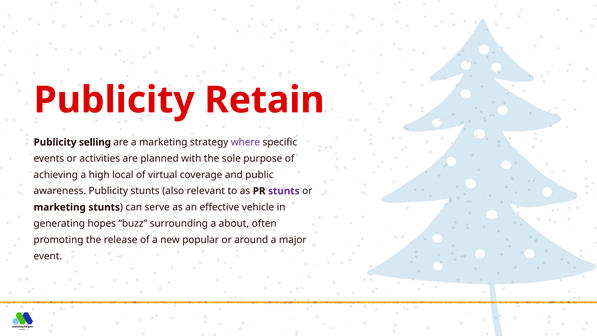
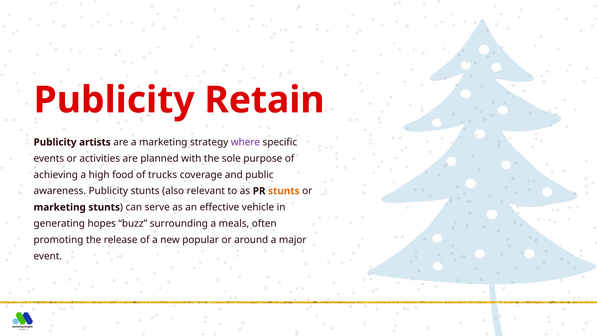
selling: selling -> artists
local: local -> food
virtual: virtual -> trucks
stunts at (284, 191) colour: purple -> orange
about: about -> meals
